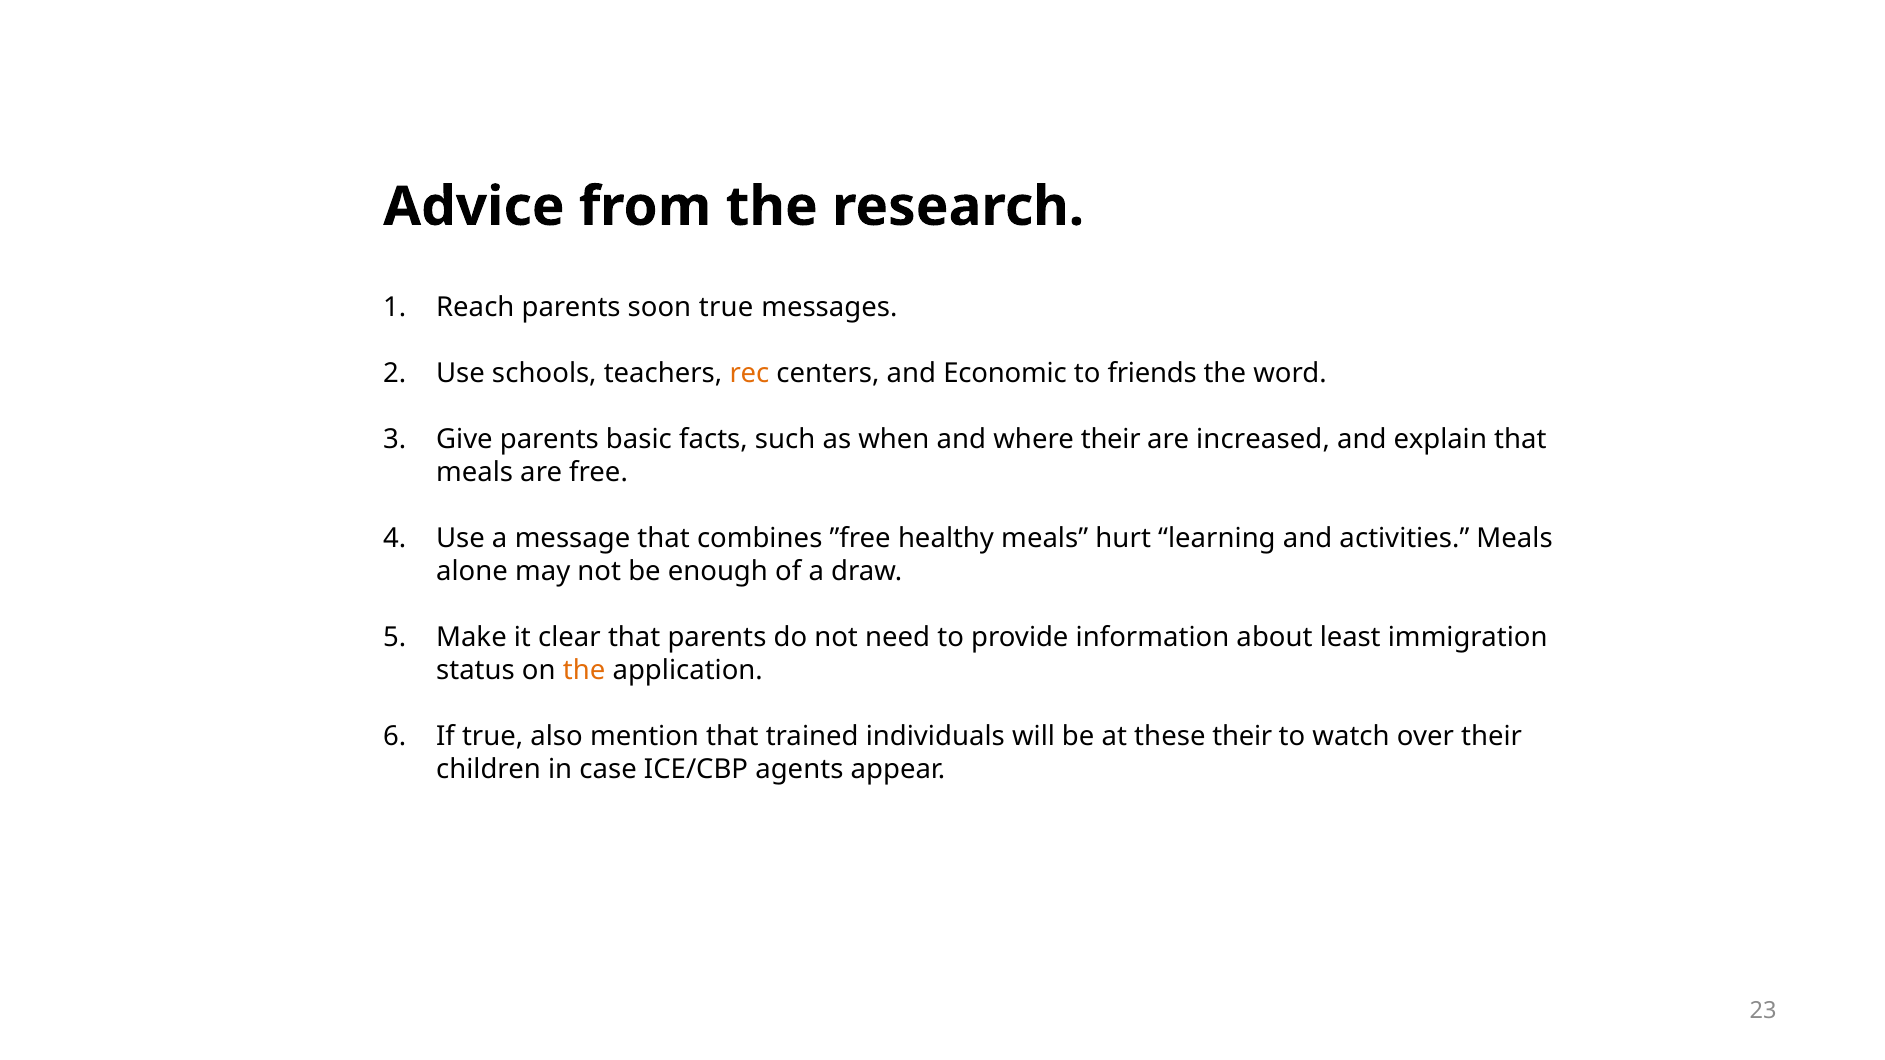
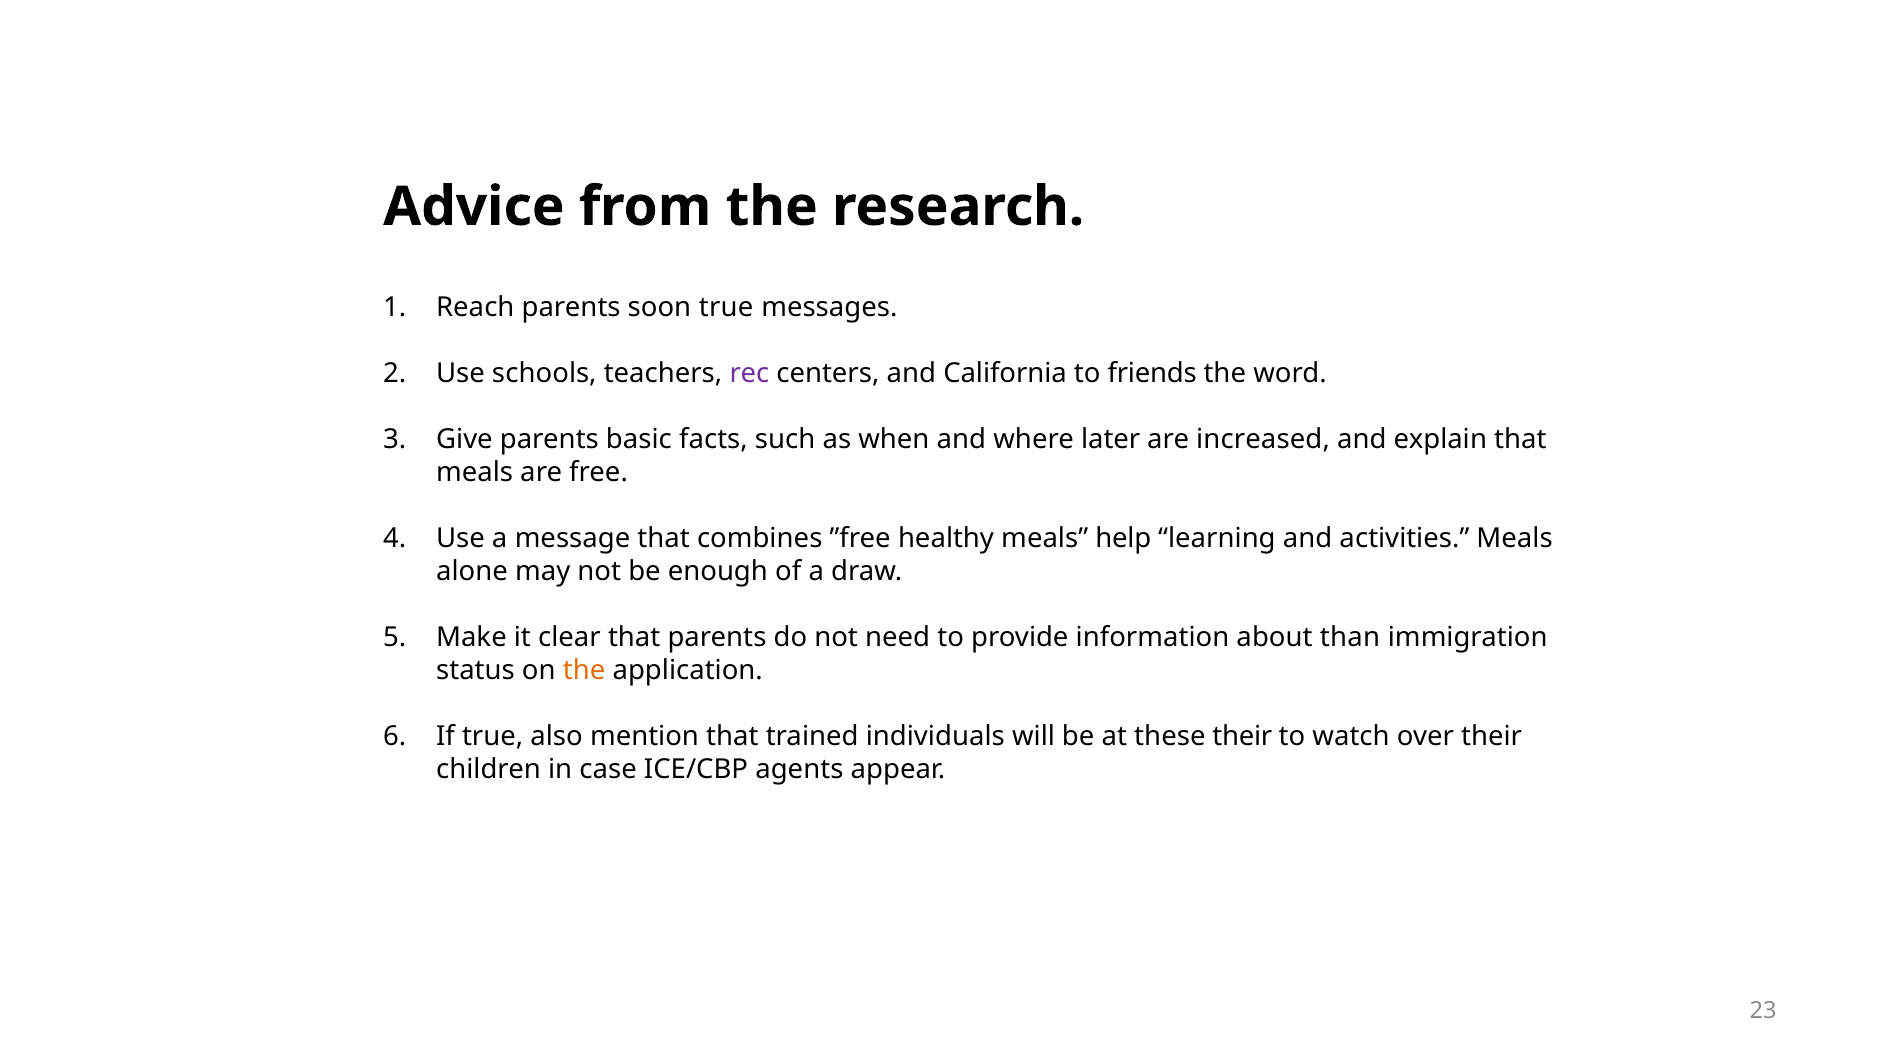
rec colour: orange -> purple
Economic: Economic -> California
where their: their -> later
hurt: hurt -> help
least: least -> than
